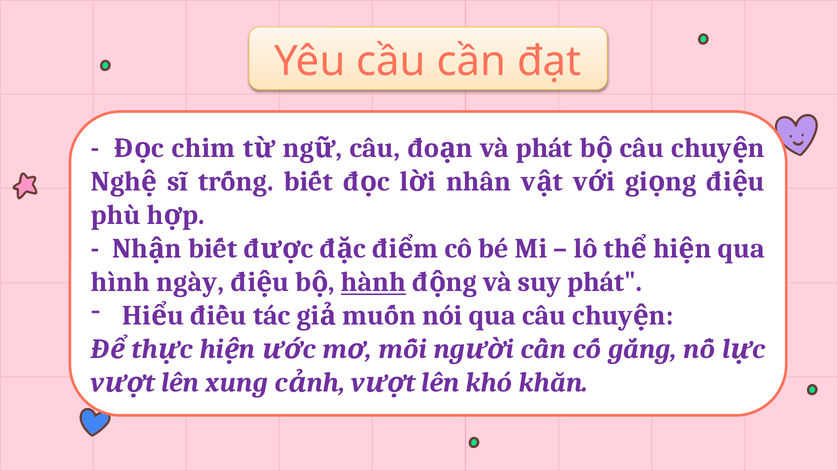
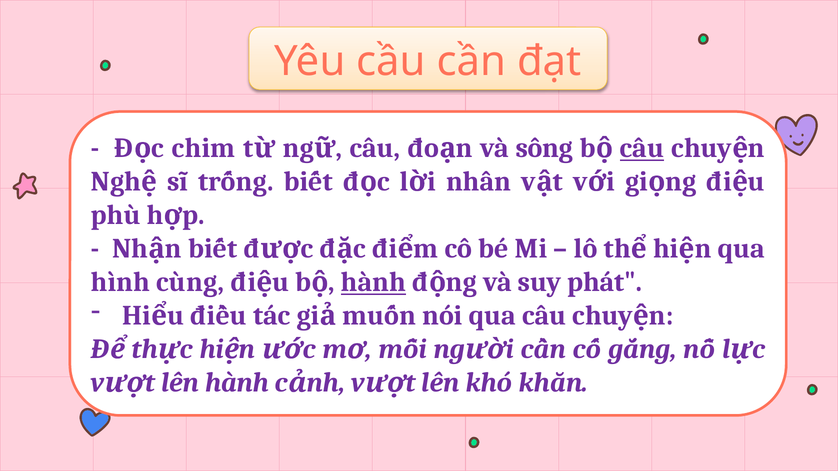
và phát: phát -> sống
câu at (642, 148) underline: none -> present
ngày: ngày -> cùng
lên xung: xung -> hành
